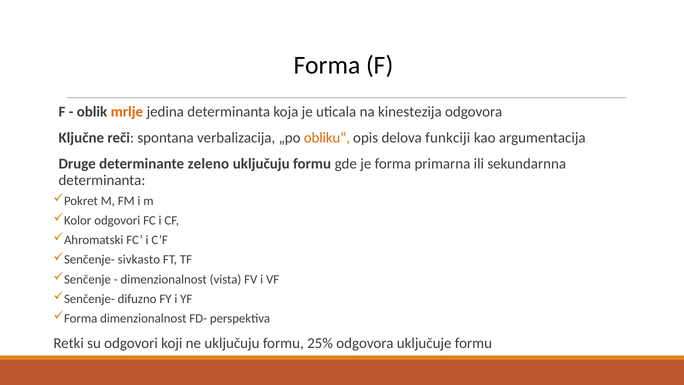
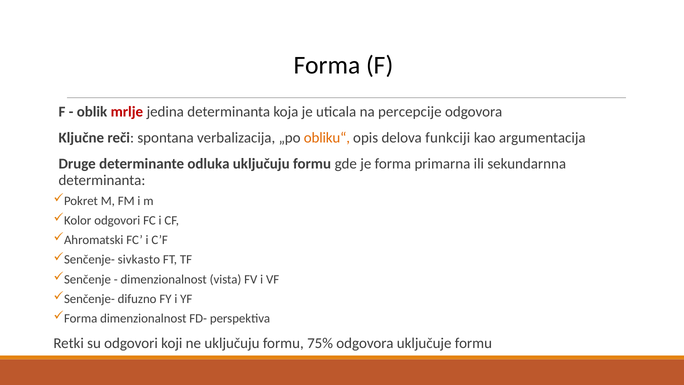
mrlje colour: orange -> red
kinestezija: kinestezija -> percepcije
zeleno: zeleno -> odluka
25%: 25% -> 75%
